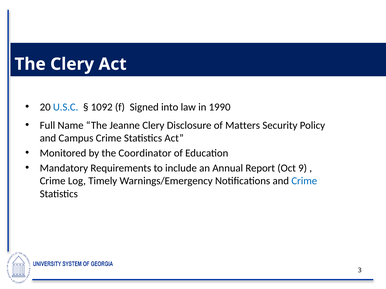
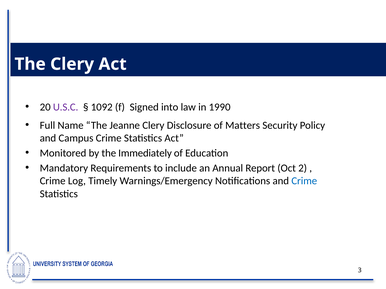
U.S.C colour: blue -> purple
Coordinator: Coordinator -> Immediately
9: 9 -> 2
